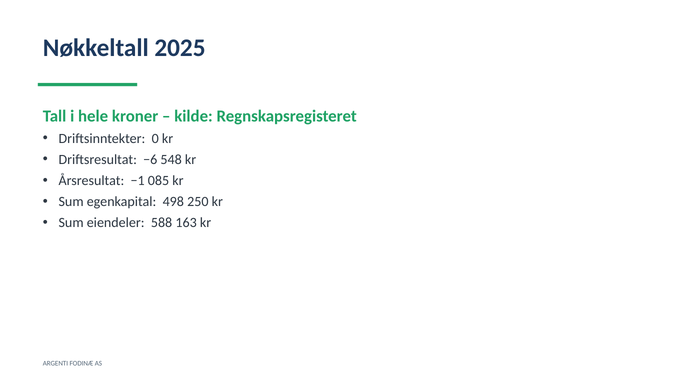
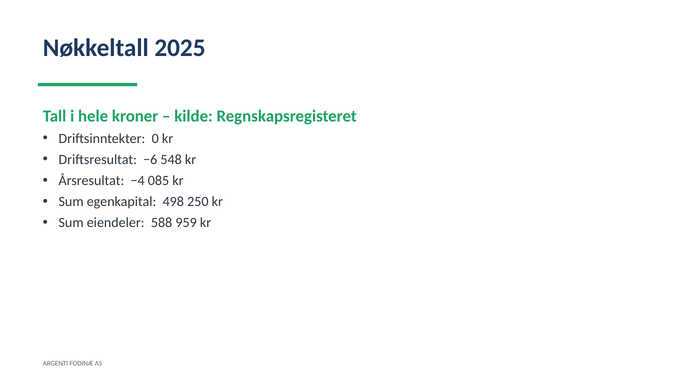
−1: −1 -> −4
163: 163 -> 959
